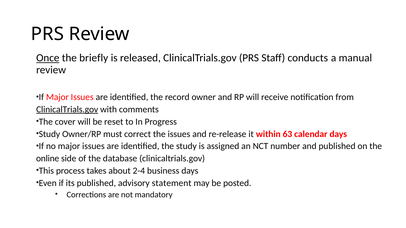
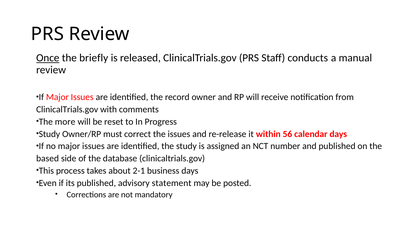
ClinicalTrials.gov at (67, 110) underline: present -> none
cover: cover -> more
63: 63 -> 56
online: online -> based
2-4: 2-4 -> 2-1
